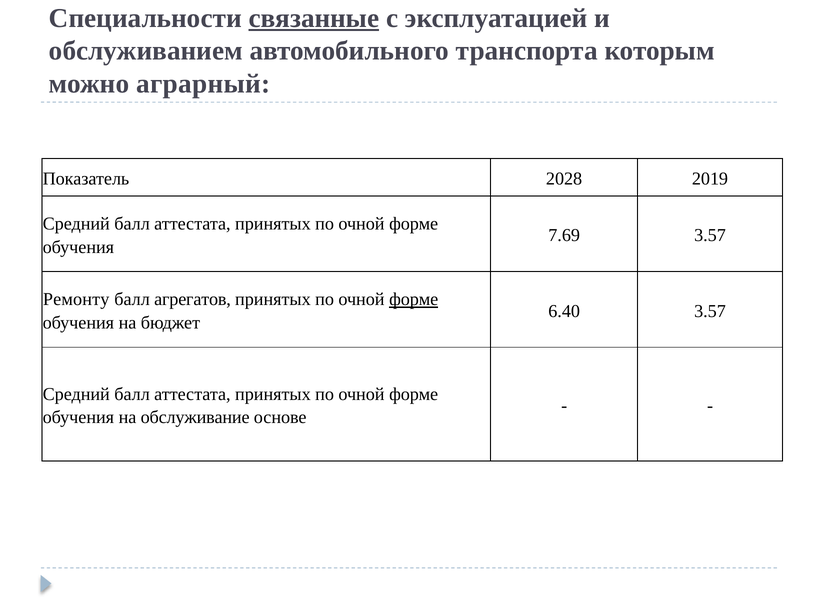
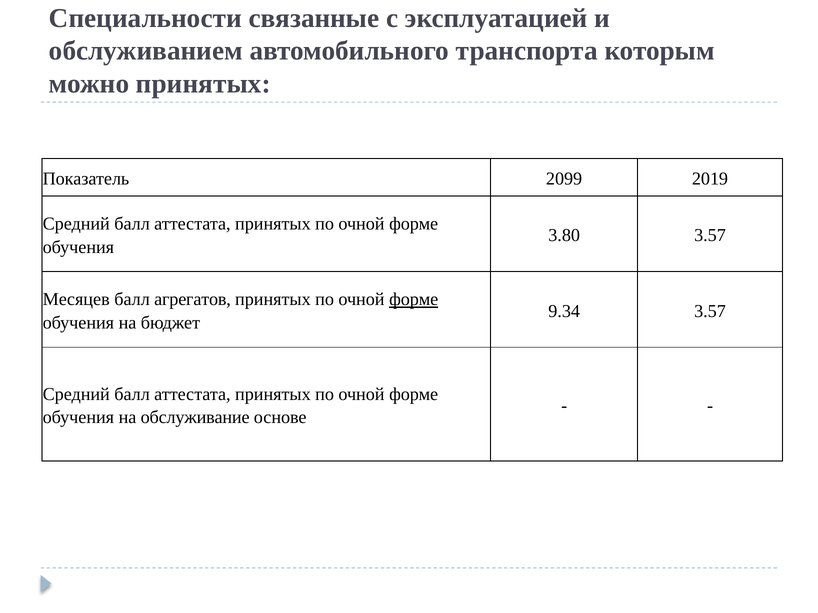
связанные underline: present -> none
можно аграрный: аграрный -> принятых
2028: 2028 -> 2099
7.69: 7.69 -> 3.80
Ремонту: Ремонту -> Месяцев
6.40: 6.40 -> 9.34
